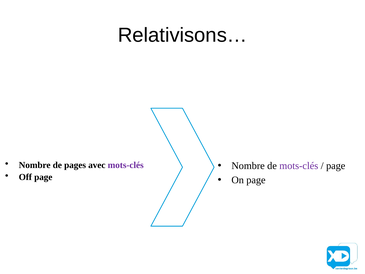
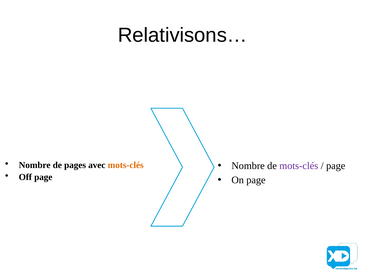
mots-clés at (126, 165) colour: purple -> orange
